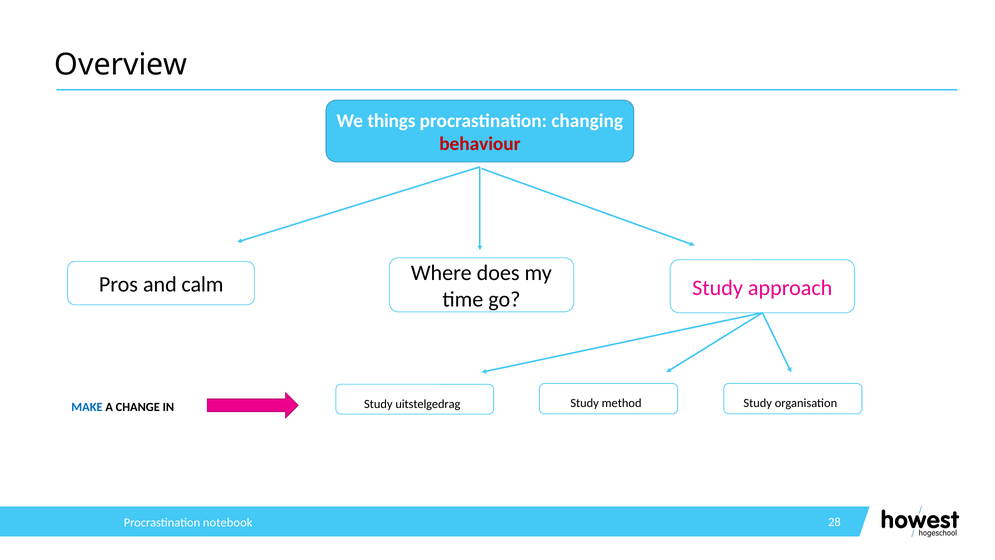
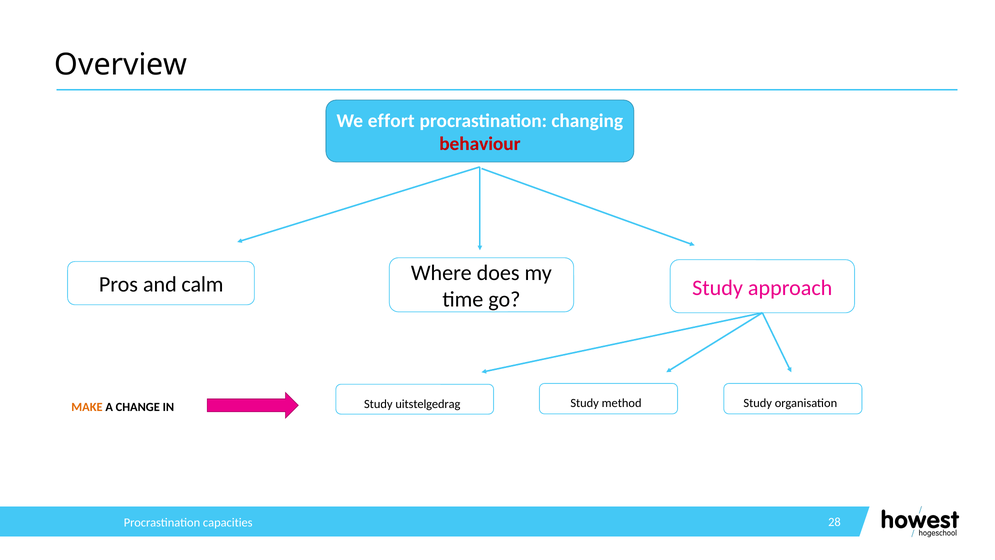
things: things -> effort
MAKE colour: blue -> orange
notebook: notebook -> capacities
